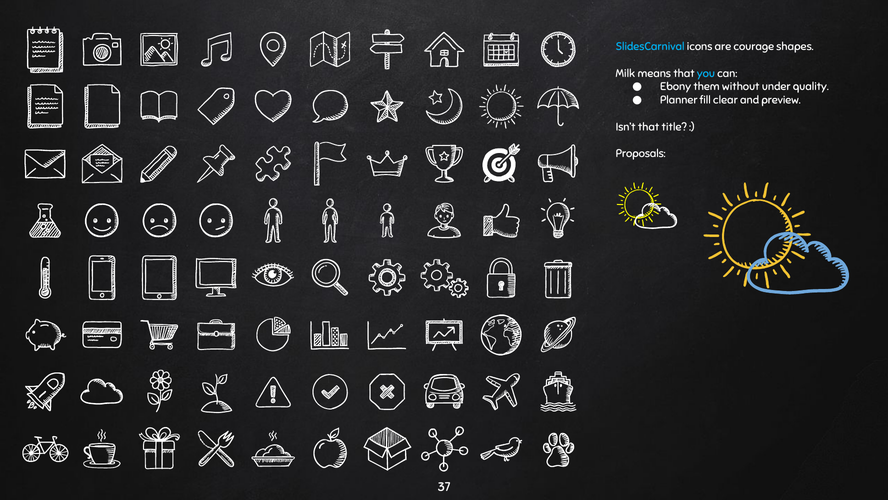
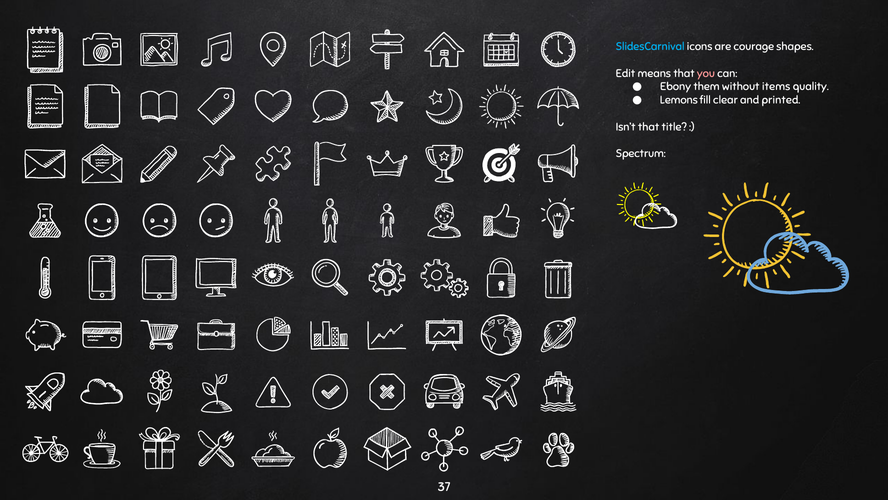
Milk: Milk -> Edit
you colour: light blue -> pink
under: under -> items
Planner: Planner -> Lemons
preview: preview -> printed
Proposals: Proposals -> Spectrum
